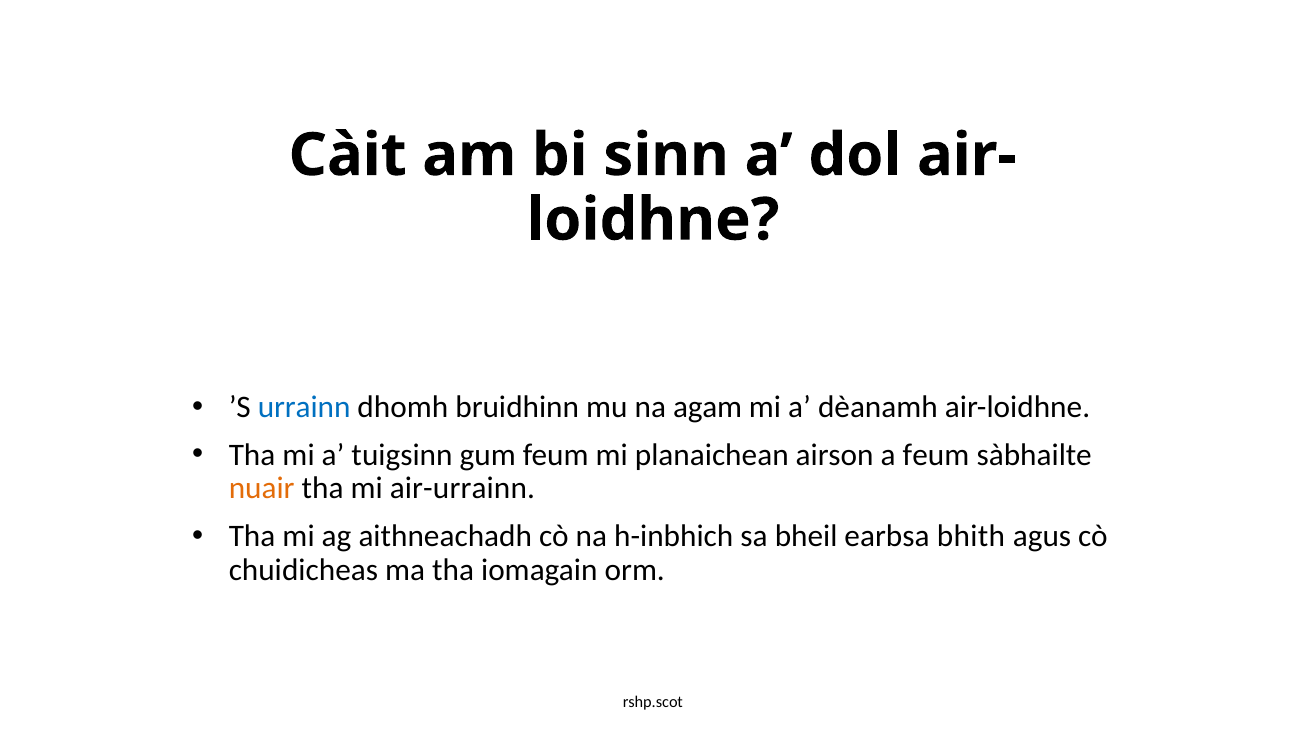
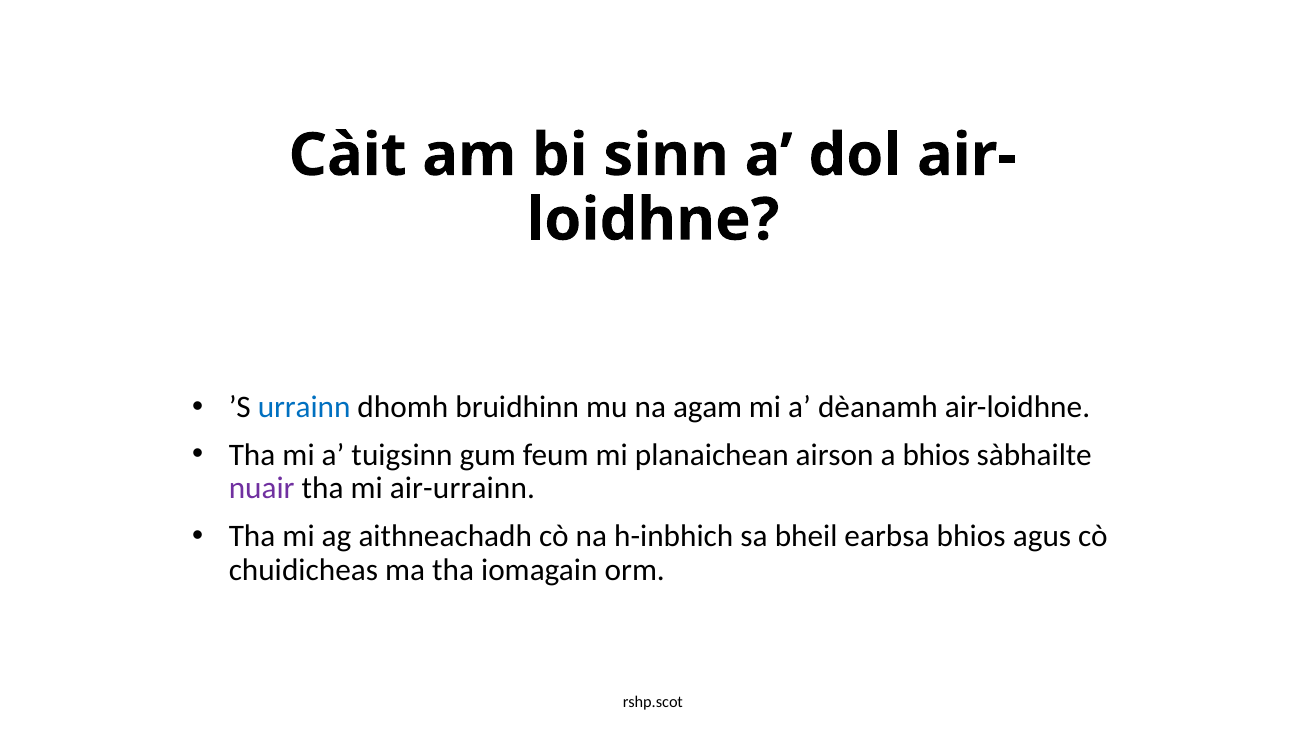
a feum: feum -> bhios
nuair colour: orange -> purple
earbsa bhith: bhith -> bhios
